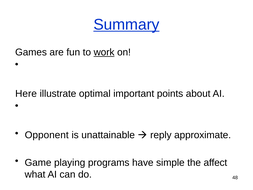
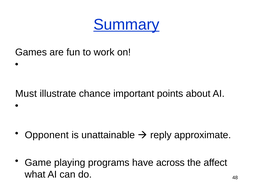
work underline: present -> none
Here: Here -> Must
optimal: optimal -> chance
simple: simple -> across
